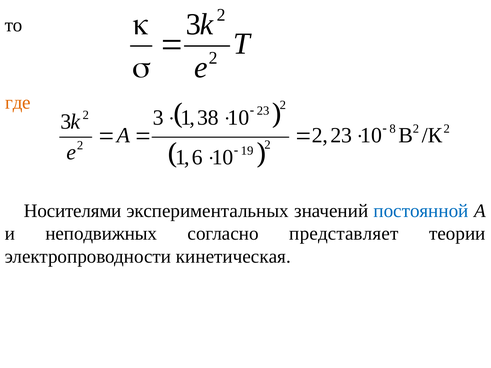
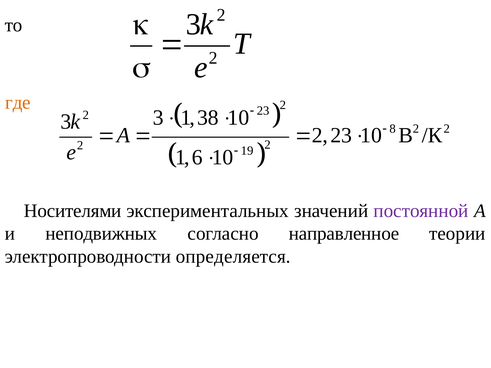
постоянной colour: blue -> purple
представляет: представляет -> направленное
кинетическая: кинетическая -> определяется
